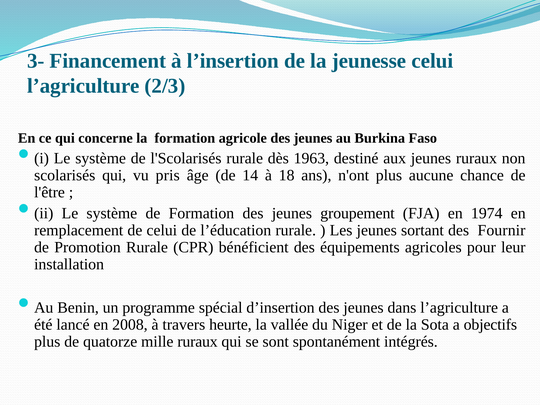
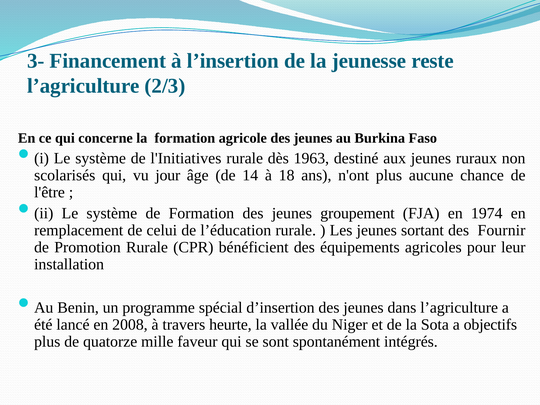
jeunesse celui: celui -> reste
l'Scolarisés: l'Scolarisés -> l'Initiatives
pris: pris -> jour
mille ruraux: ruraux -> faveur
